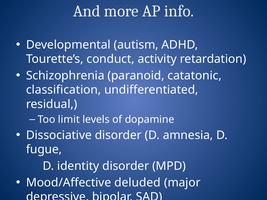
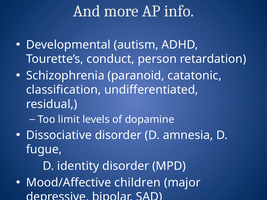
activity: activity -> person
deluded: deluded -> children
